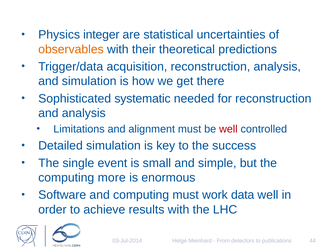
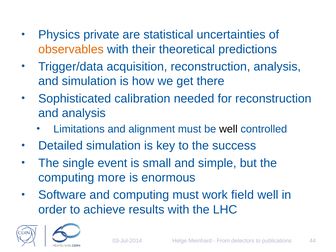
integer: integer -> private
systematic: systematic -> calibration
well at (228, 129) colour: red -> black
data: data -> field
